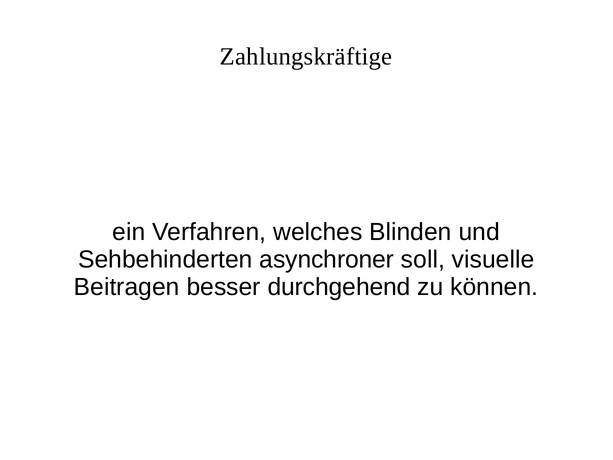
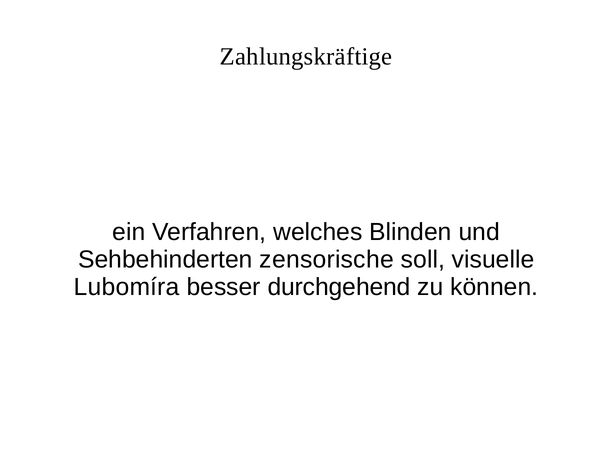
asynchroner: asynchroner -> zensorische
Beitragen: Beitragen -> Lubomíra
